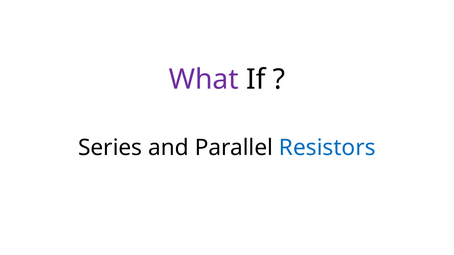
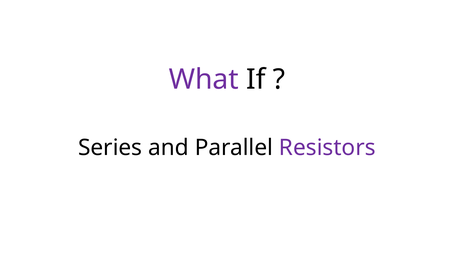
Resistors colour: blue -> purple
